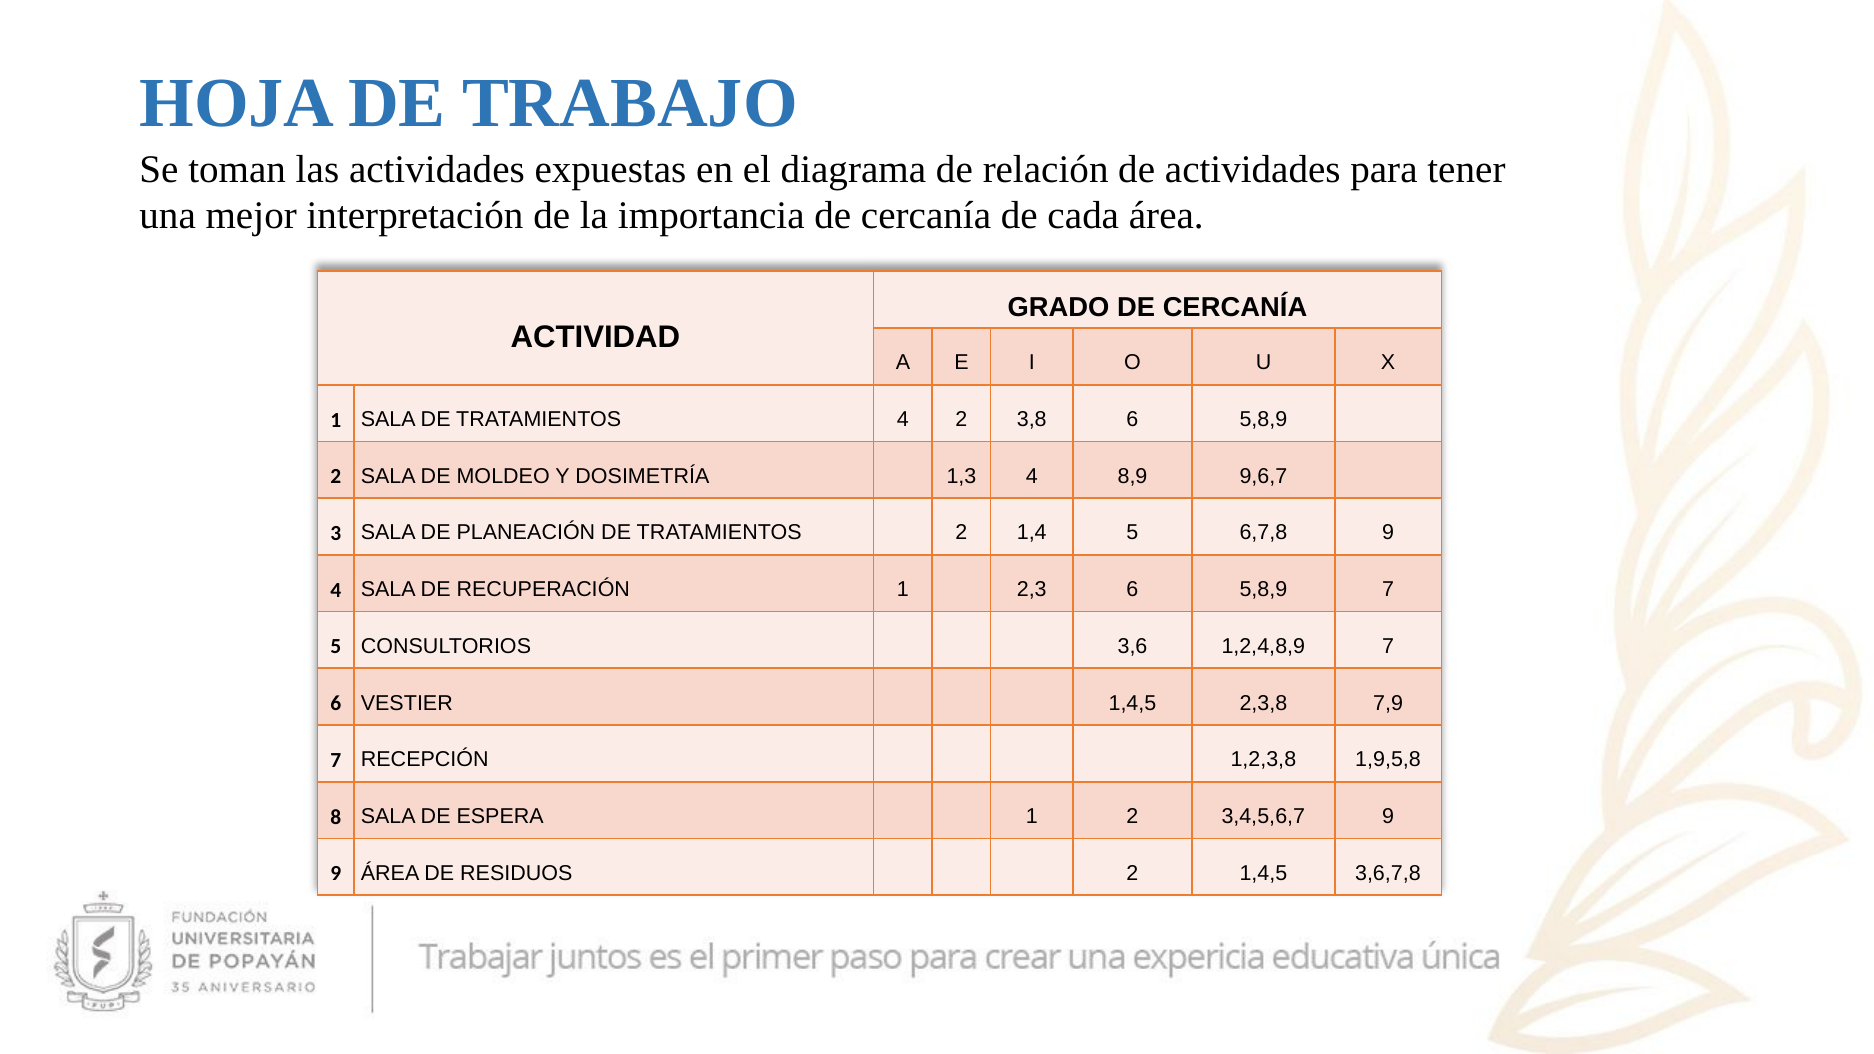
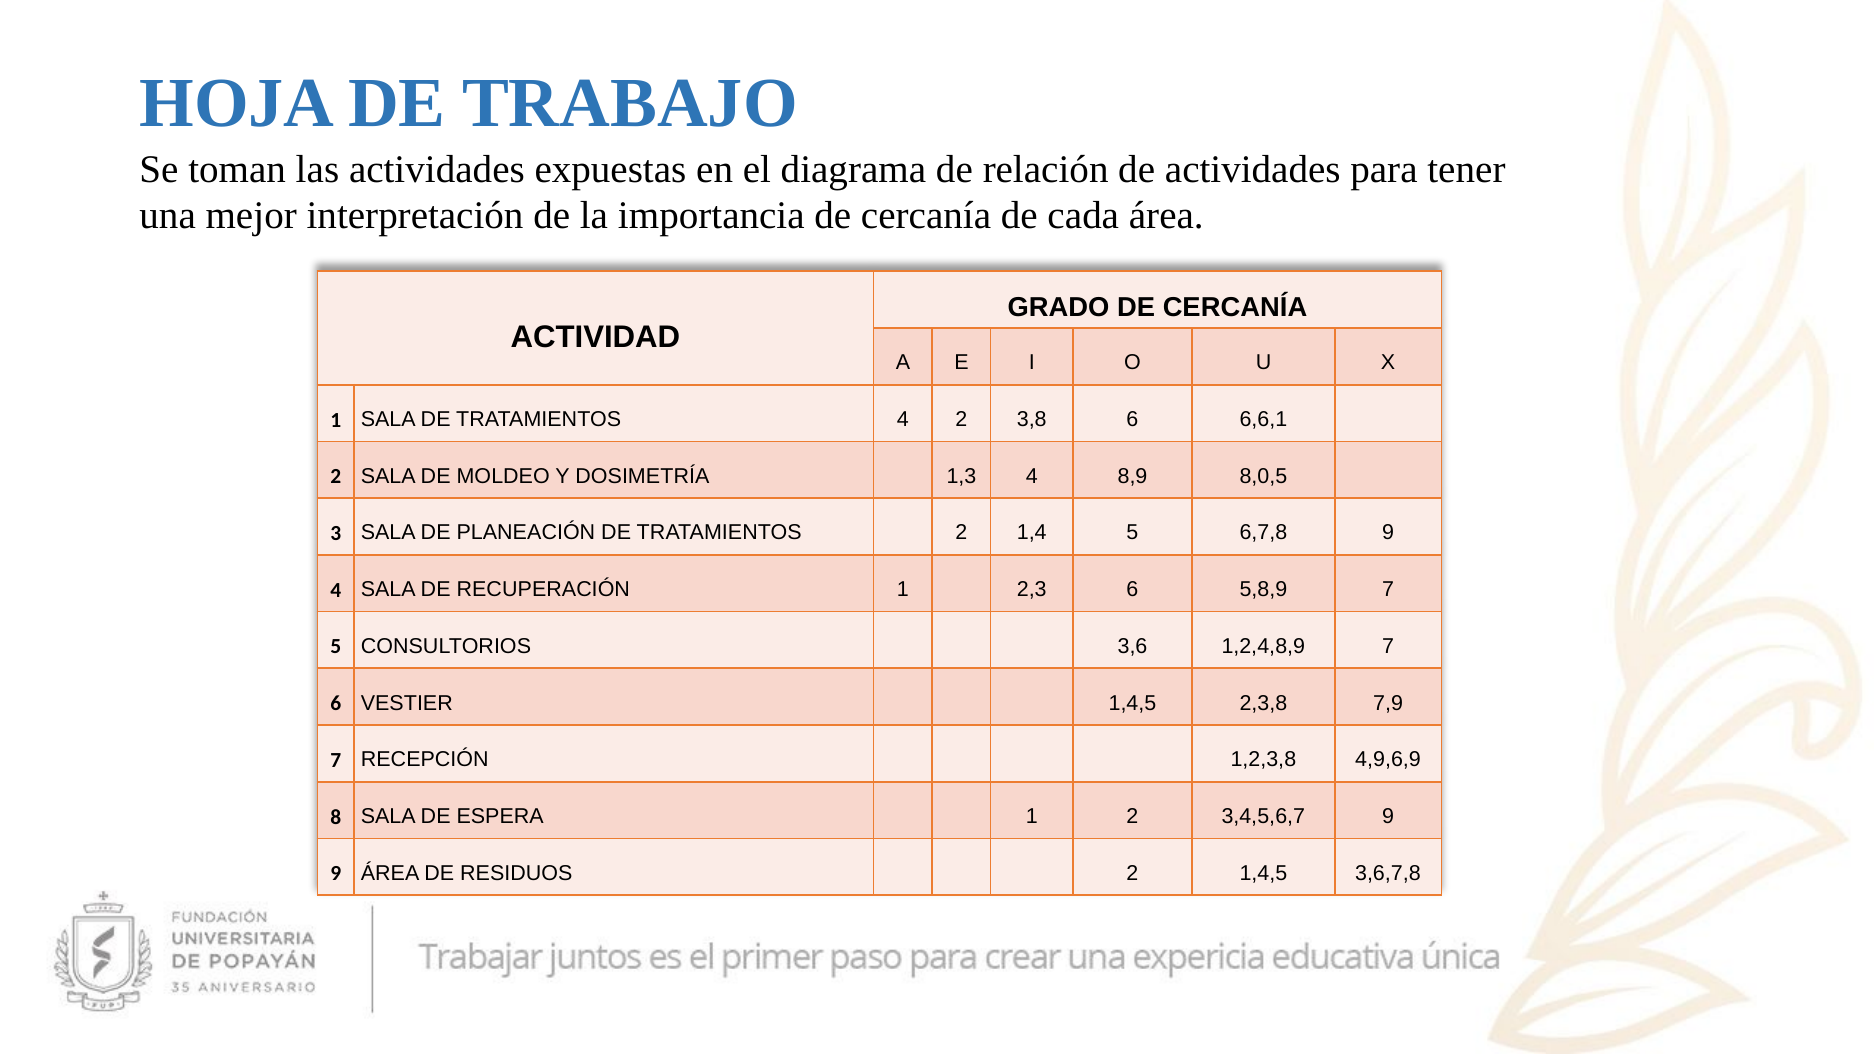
3,8 6 5,8,9: 5,8,9 -> 6,6,1
9,6,7: 9,6,7 -> 8,0,5
1,9,5,8: 1,9,5,8 -> 4,9,6,9
